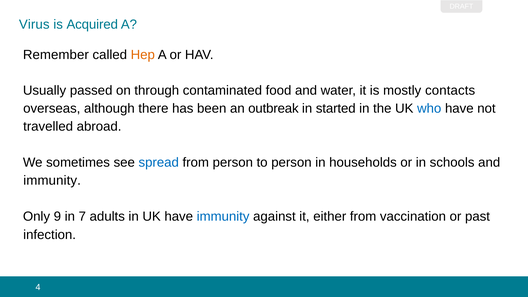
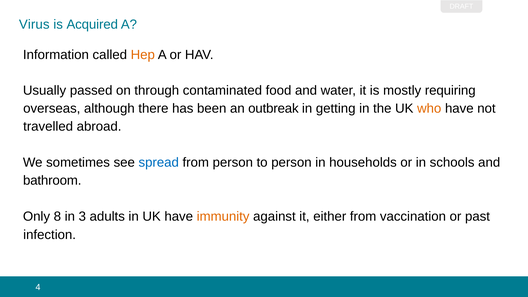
Remember: Remember -> Information
contacts: contacts -> requiring
started: started -> getting
who colour: blue -> orange
immunity at (52, 180): immunity -> bathroom
9: 9 -> 8
7: 7 -> 3
immunity at (223, 217) colour: blue -> orange
